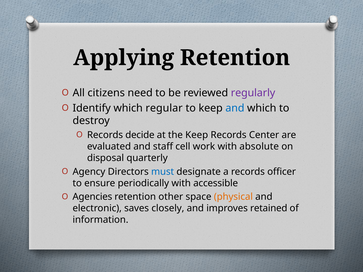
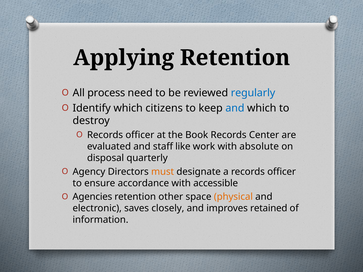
citizens: citizens -> process
regularly colour: purple -> blue
regular: regular -> citizens
decide at (140, 135): decide -> officer
the Keep: Keep -> Book
cell: cell -> like
must colour: blue -> orange
periodically: periodically -> accordance
